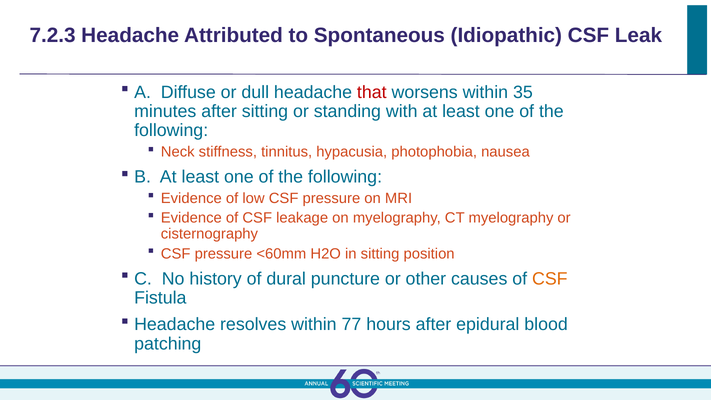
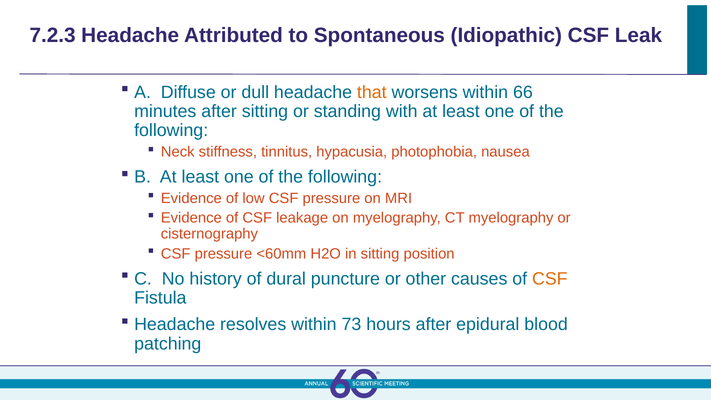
that colour: red -> orange
35: 35 -> 66
77: 77 -> 73
